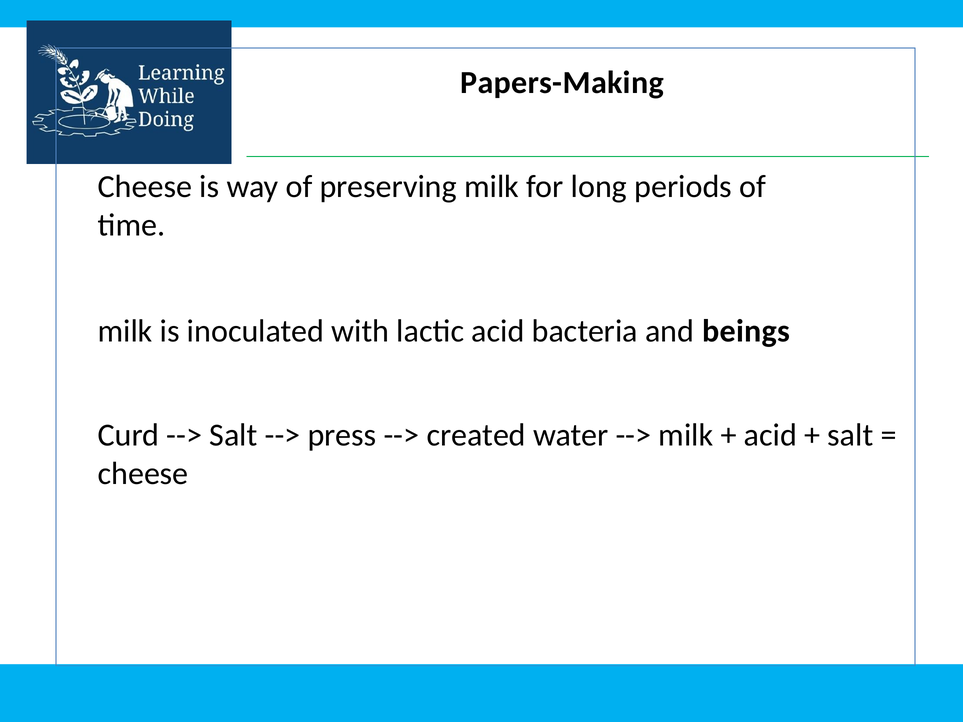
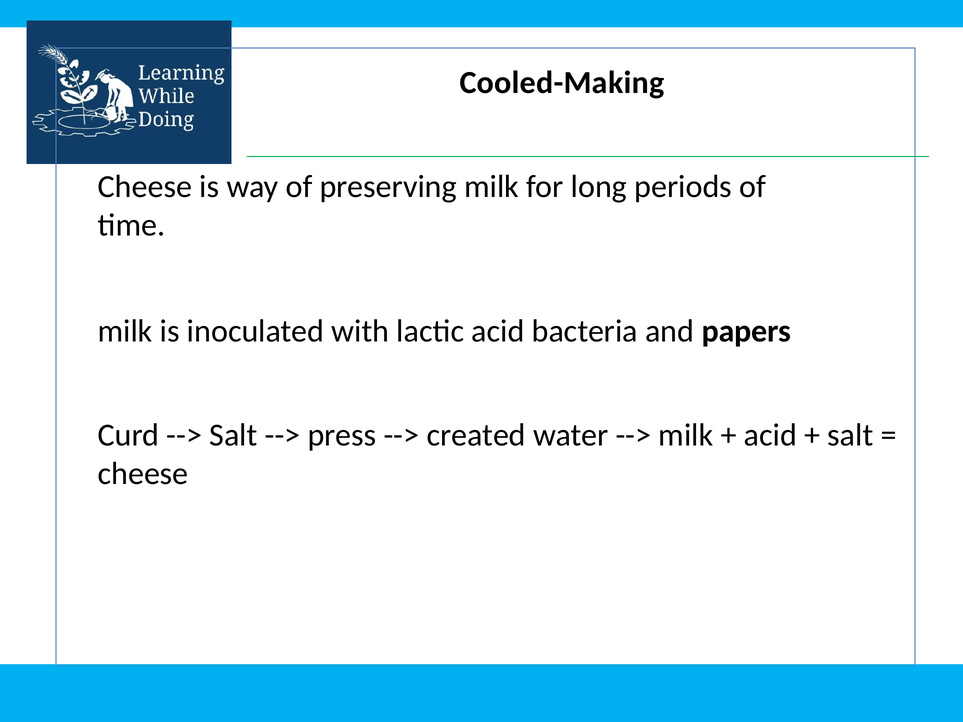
Papers-Making: Papers-Making -> Cooled-Making
beings: beings -> papers
